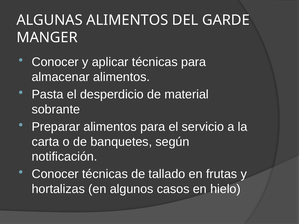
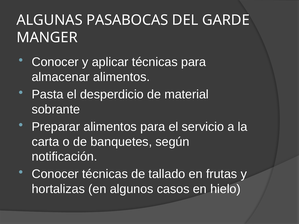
ALGUNAS ALIMENTOS: ALIMENTOS -> PASABOCAS
